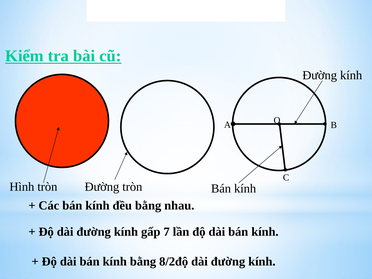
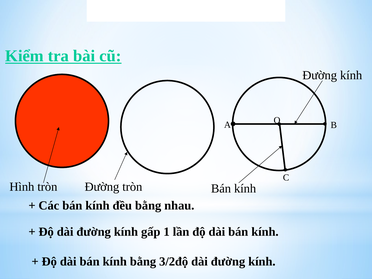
7: 7 -> 1
8/2độ: 8/2độ -> 3/2độ
